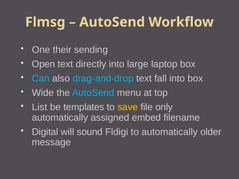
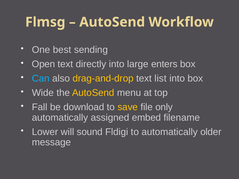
their: their -> best
laptop: laptop -> enters
drag-and-drop colour: light blue -> yellow
fall: fall -> list
AutoSend at (93, 93) colour: light blue -> yellow
List: List -> Fall
templates: templates -> download
Digital: Digital -> Lower
